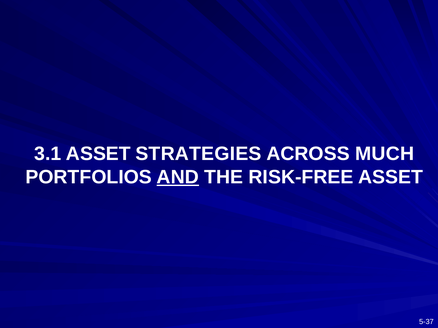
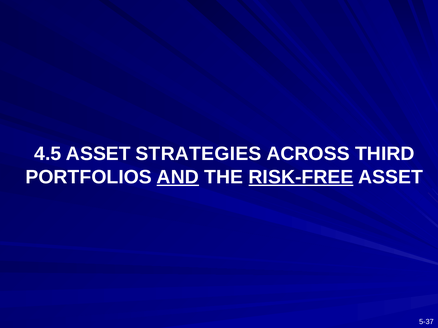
3.1: 3.1 -> 4.5
MUCH: MUCH -> THIRD
RISK-FREE underline: none -> present
